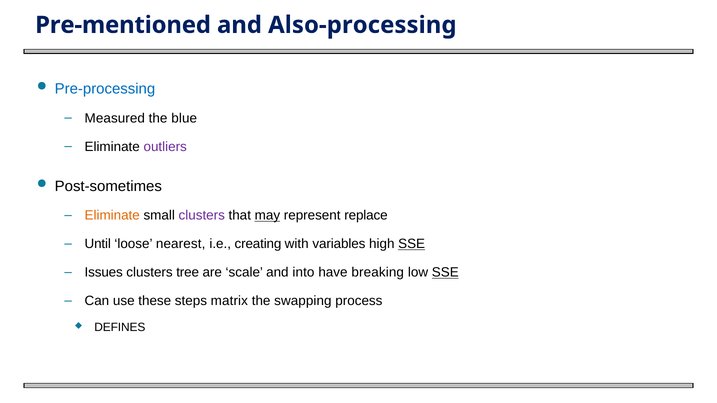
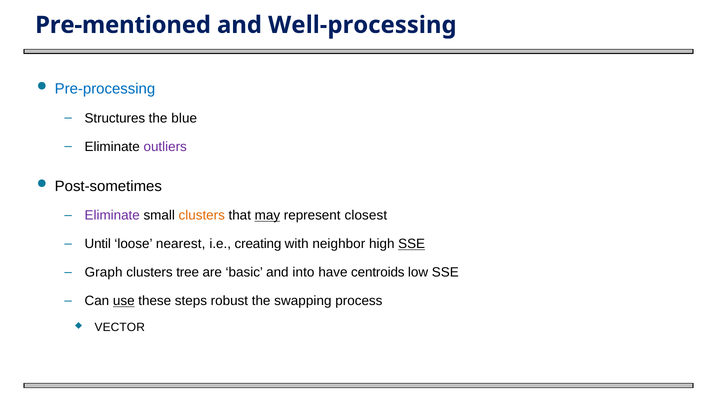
Also-processing: Also-processing -> Well-processing
Measured: Measured -> Structures
Eliminate at (112, 216) colour: orange -> purple
clusters at (202, 216) colour: purple -> orange
replace: replace -> closest
variables: variables -> neighbor
Issues: Issues -> Graph
scale: scale -> basic
breaking: breaking -> centroids
SSE at (445, 273) underline: present -> none
use underline: none -> present
matrix: matrix -> robust
DEFINES: DEFINES -> VECTOR
